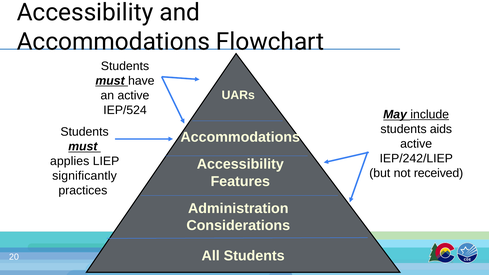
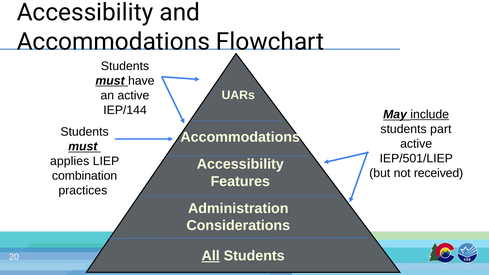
IEP/524: IEP/524 -> IEP/144
aids: aids -> part
IEP/242/LIEP: IEP/242/LIEP -> IEP/501/LIEP
significantly: significantly -> combination
All underline: none -> present
